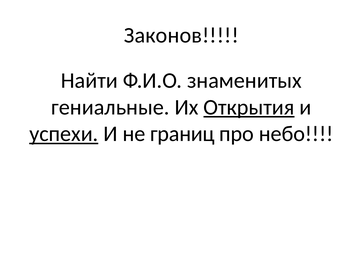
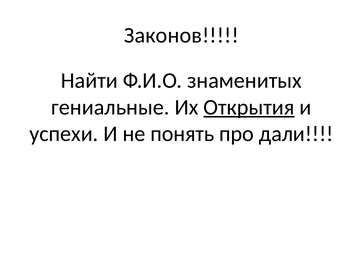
успехи underline: present -> none
границ: границ -> понять
небо: небо -> дали
